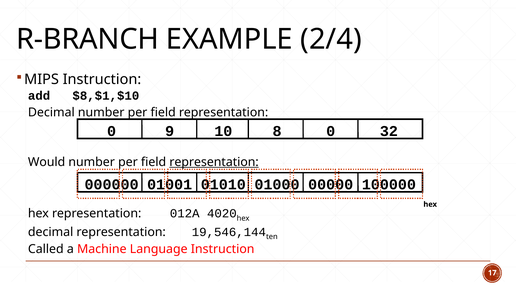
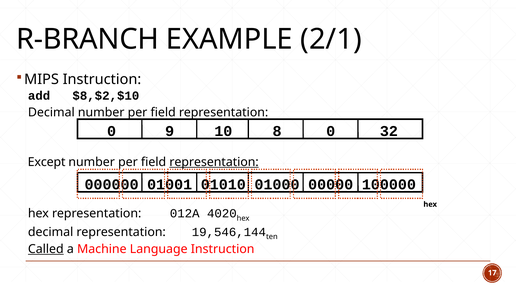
2/4: 2/4 -> 2/1
$8,$1,$10: $8,$1,$10 -> $8,$2,$10
Would: Would -> Except
Called underline: none -> present
